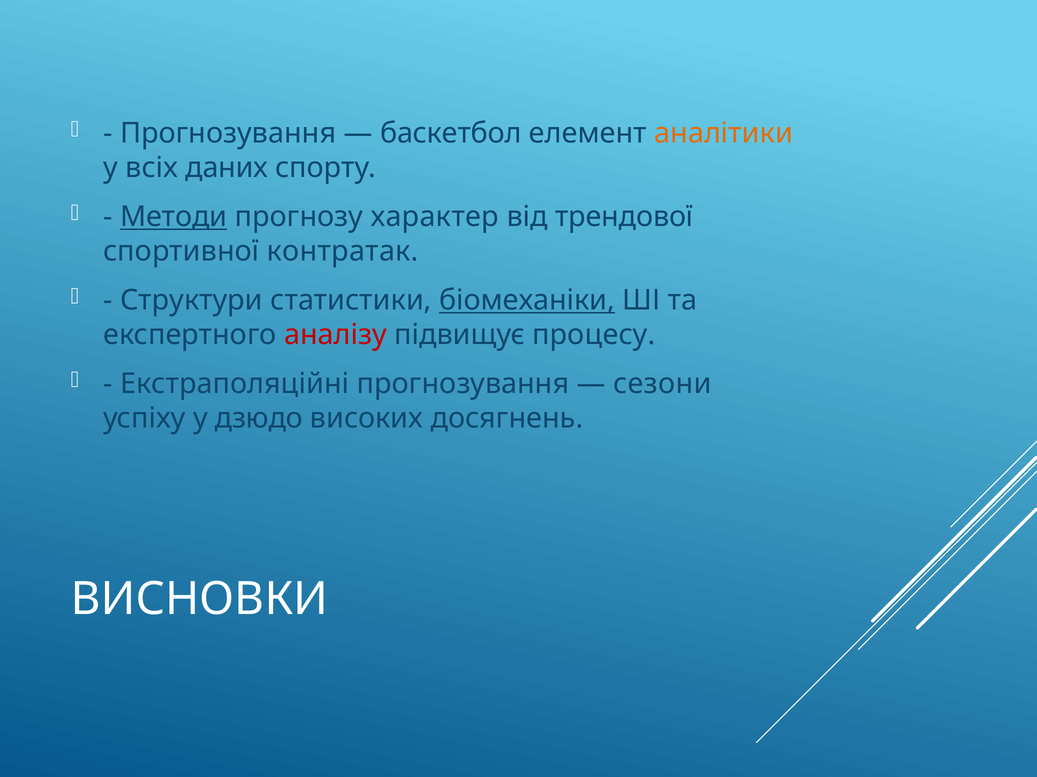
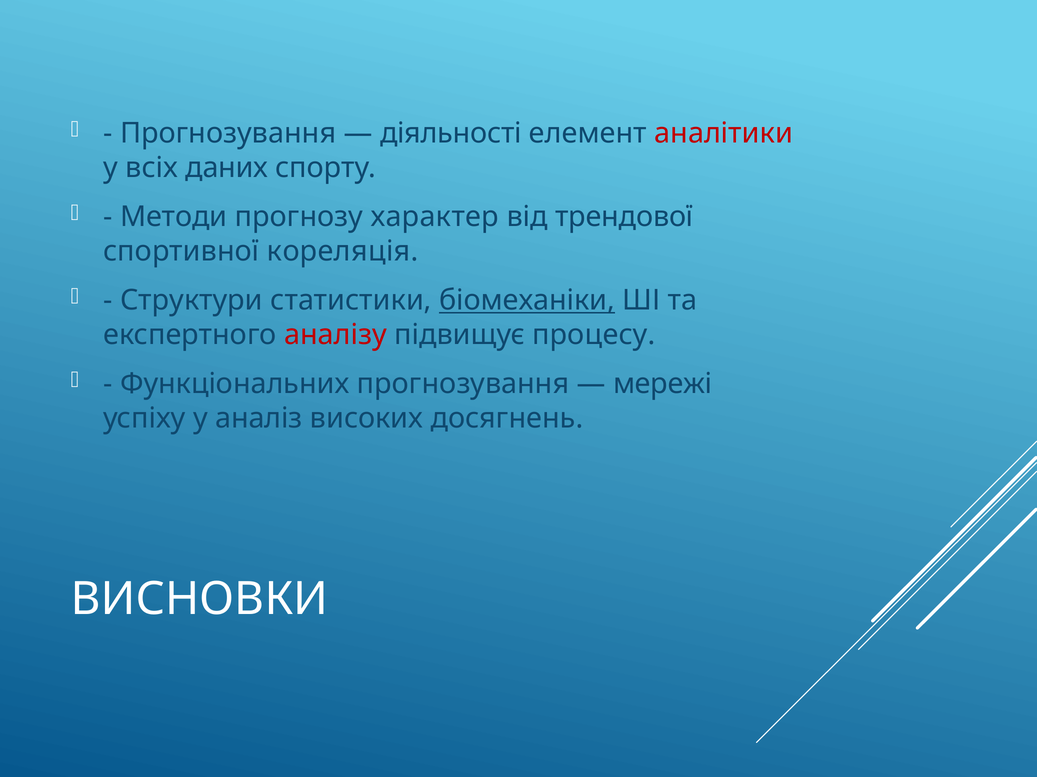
баскетбол: баскетбол -> діяльності
аналітики colour: orange -> red
Методи underline: present -> none
контратак: контратак -> кореляція
Екстраполяційні: Екстраполяційні -> Функціональних
сезони: сезони -> мережі
дзюдо: дзюдо -> аналіз
